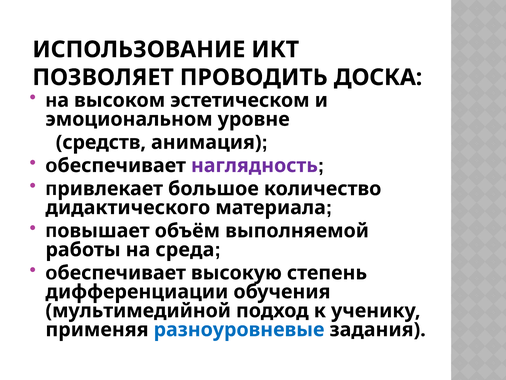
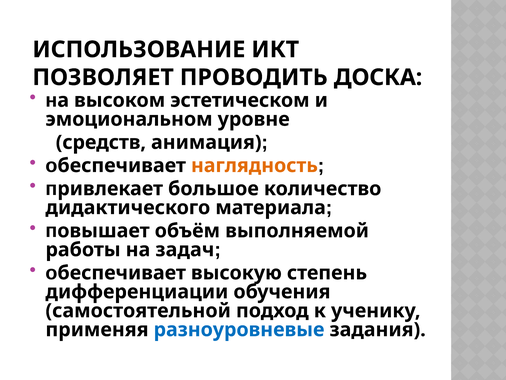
наглядность colour: purple -> orange
среда: среда -> задач
мультимедийной: мультимедийной -> самостоятельной
